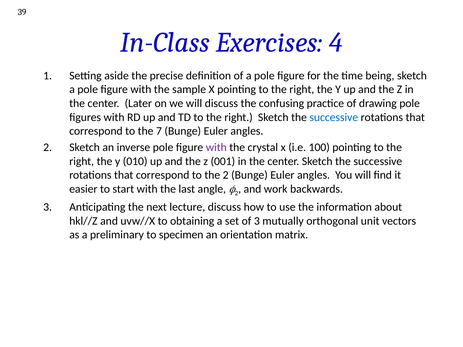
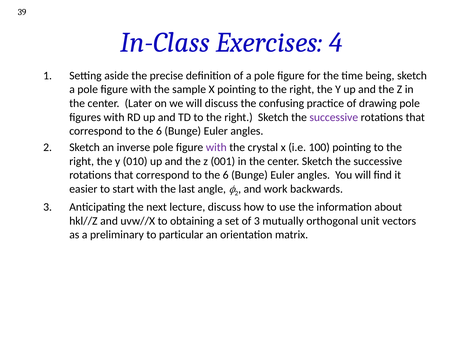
successive at (334, 117) colour: blue -> purple
7 at (159, 131): 7 -> 6
2 at (226, 175): 2 -> 6
specimen: specimen -> particular
